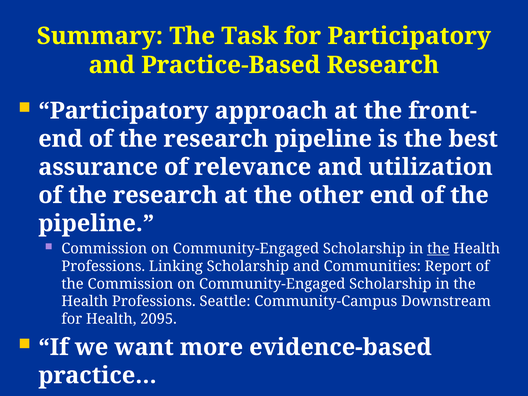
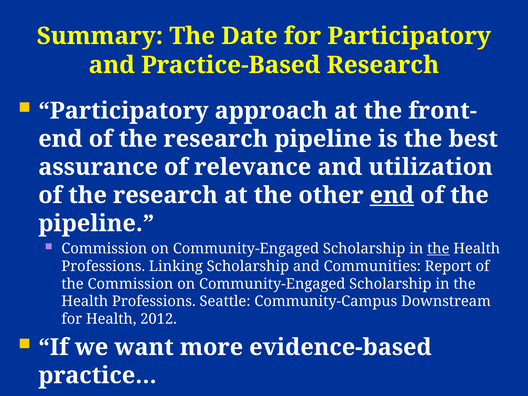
Task: Task -> Date
end at (392, 195) underline: none -> present
2095: 2095 -> 2012
